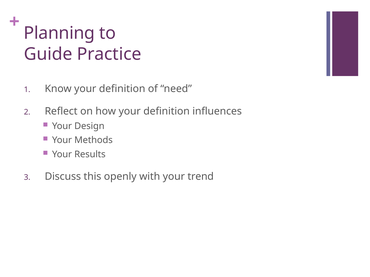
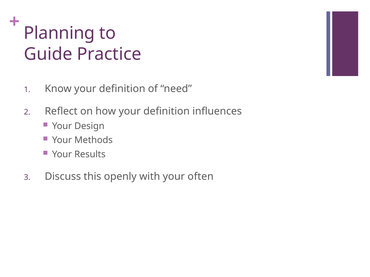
trend: trend -> often
